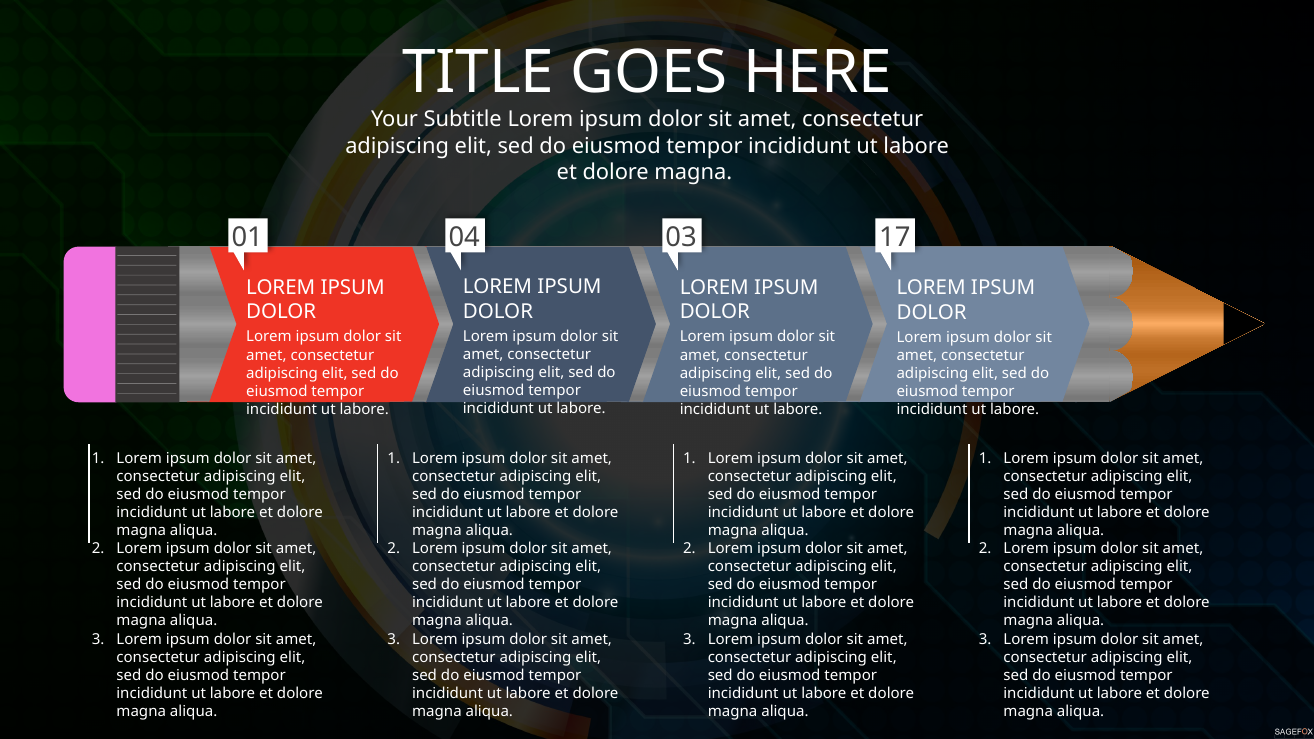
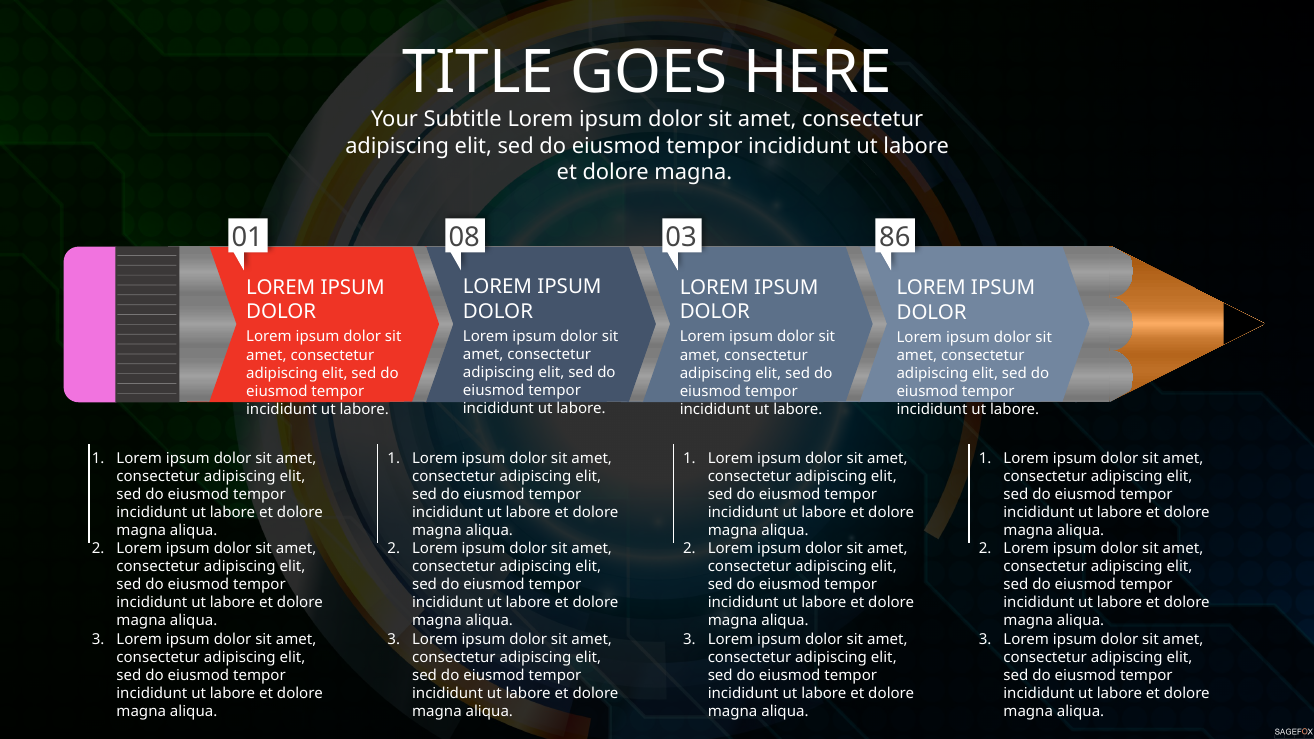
04: 04 -> 08
17: 17 -> 86
